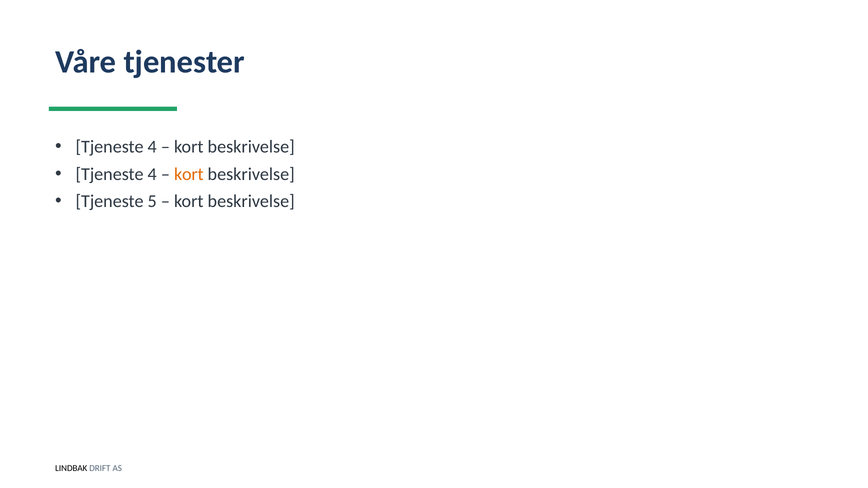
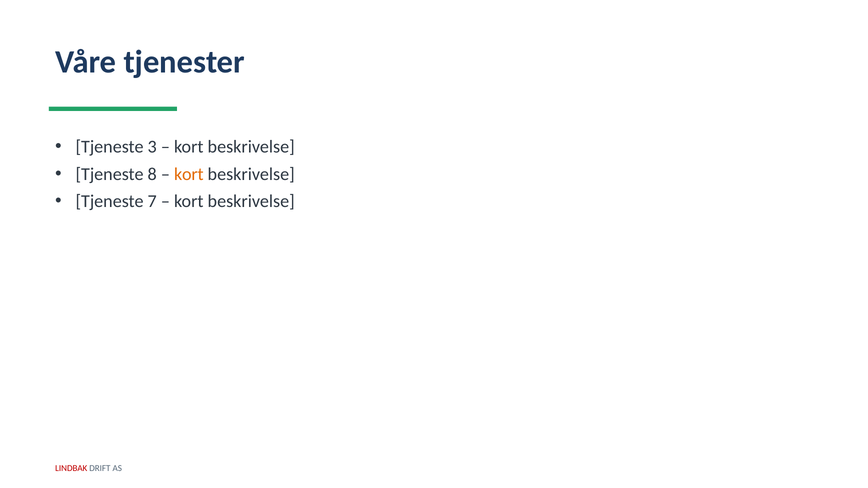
4 at (152, 147): 4 -> 3
4 at (152, 174): 4 -> 8
5: 5 -> 7
LINDBAK colour: black -> red
